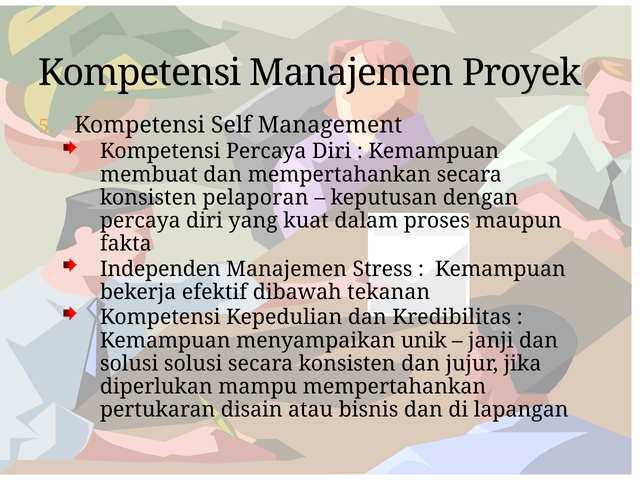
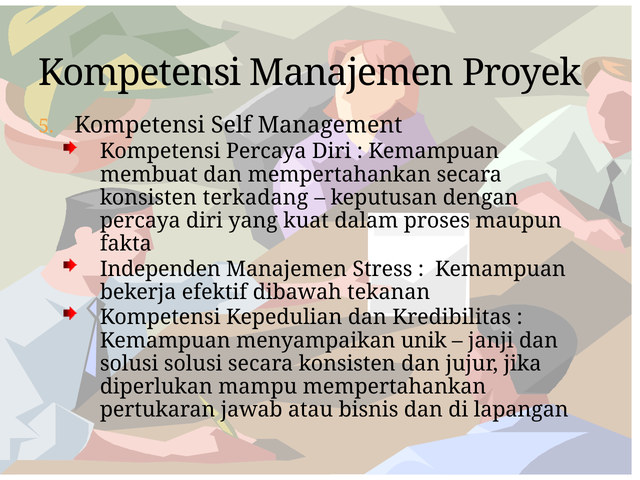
pelaporan: pelaporan -> terkadang
disain: disain -> jawab
